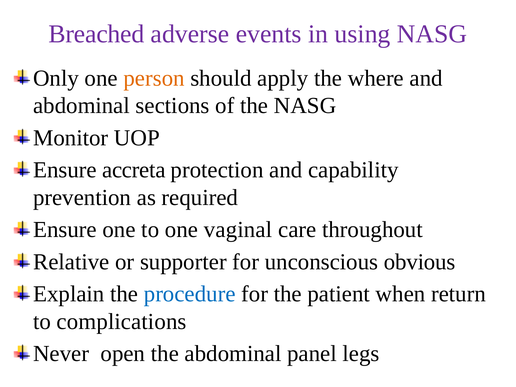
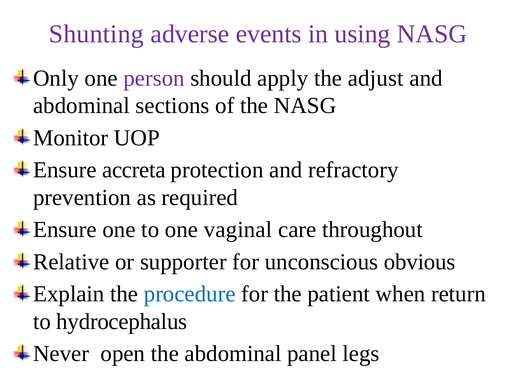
Breached: Breached -> Shunting
person colour: orange -> purple
where: where -> adjust
capability: capability -> refractory
complications: complications -> hydrocephalus
